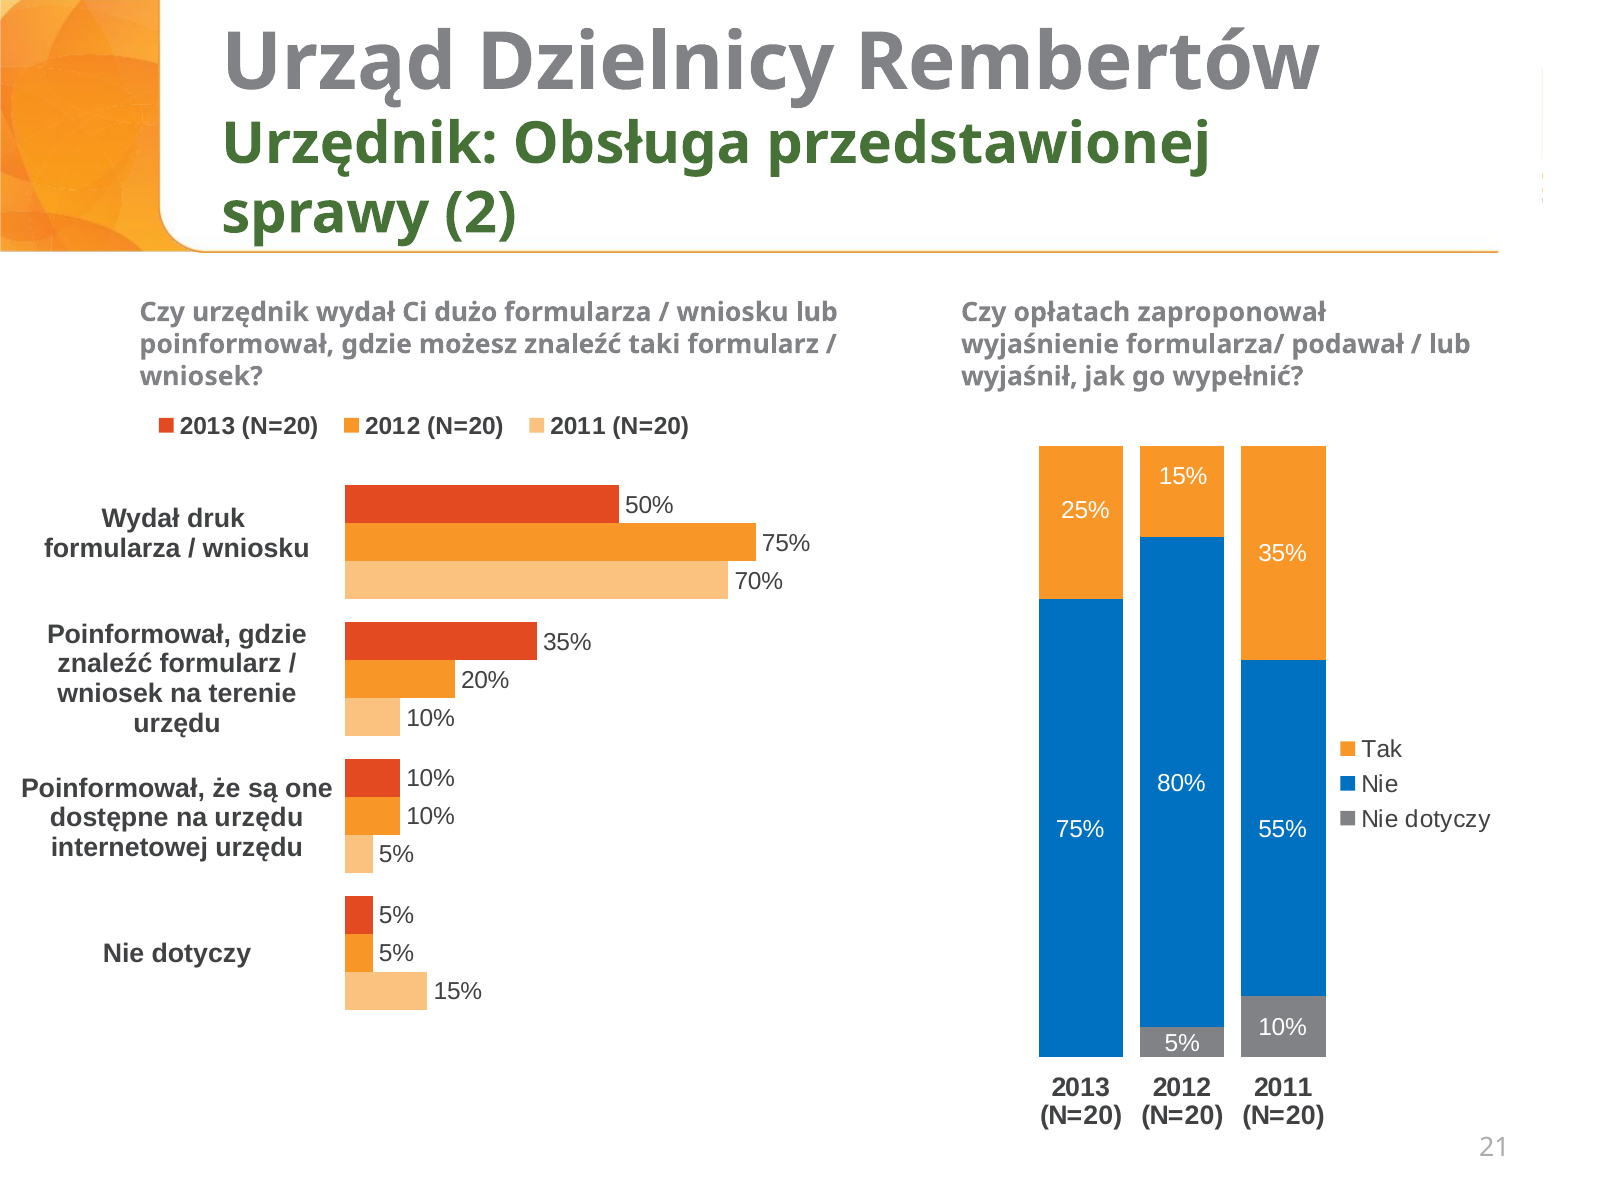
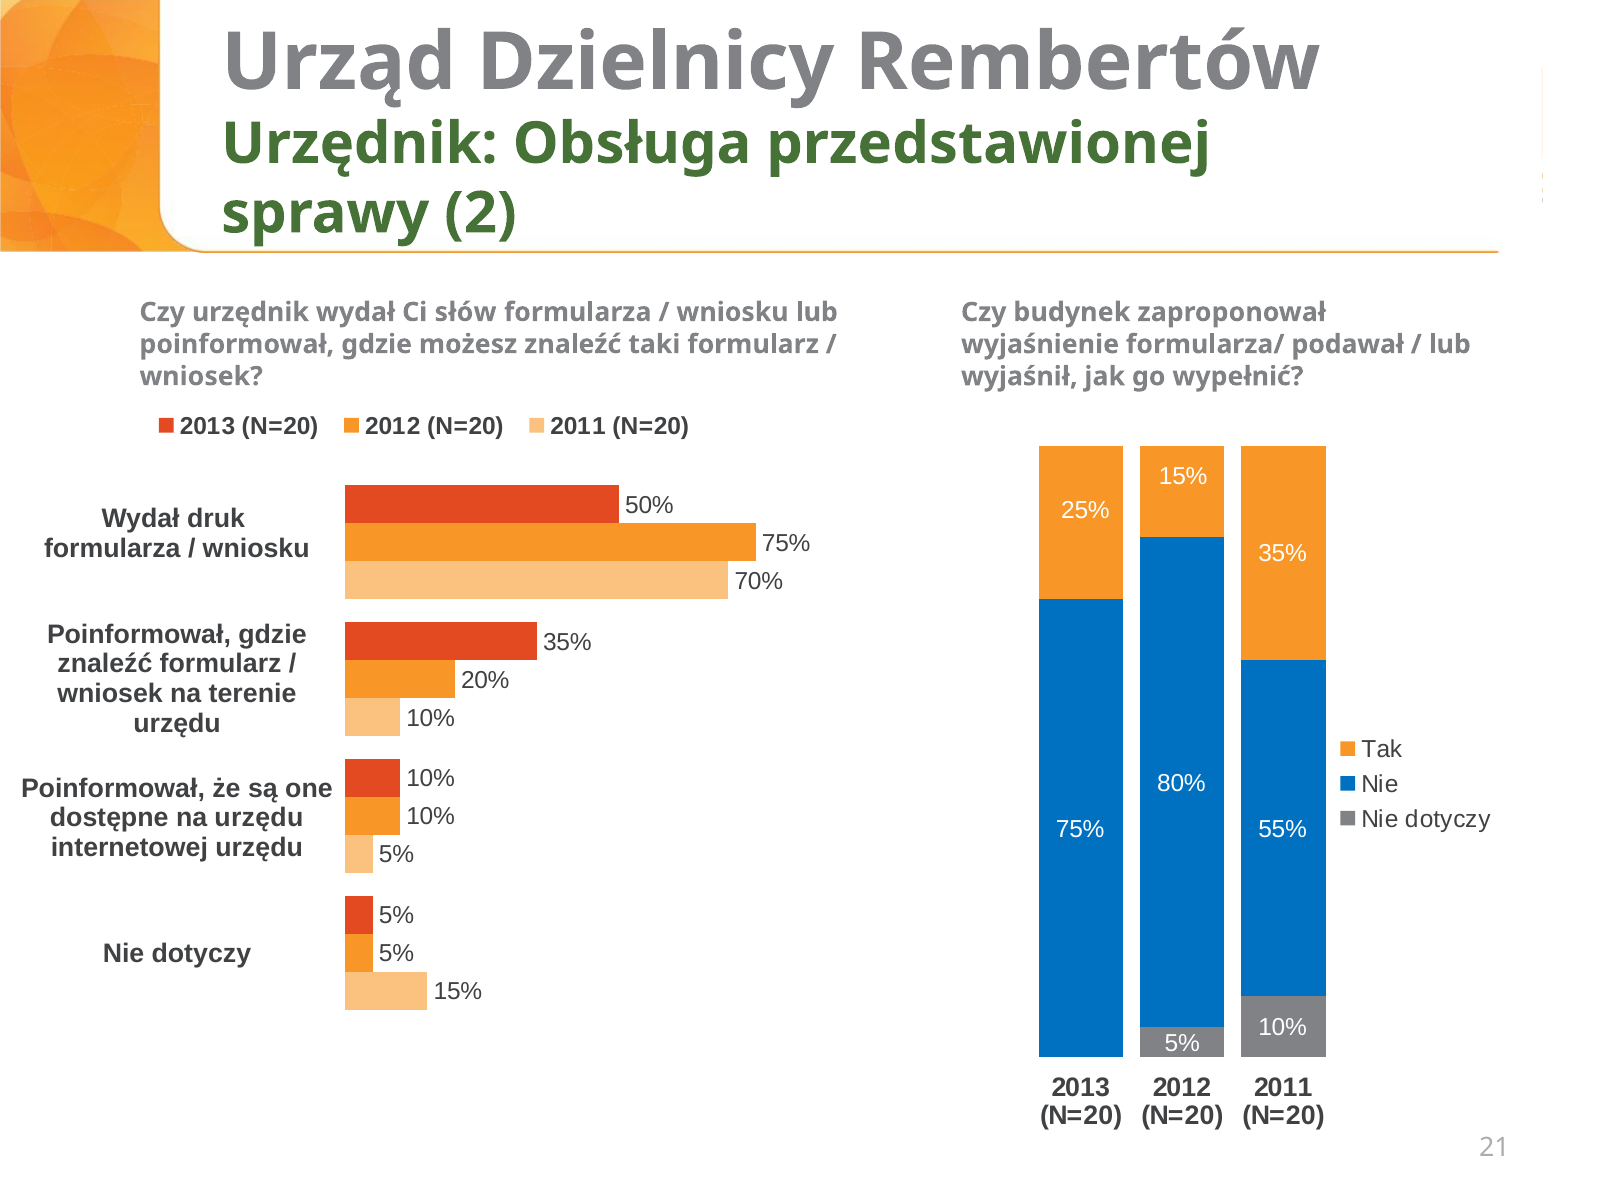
dużo: dużo -> słów
opłatach: opłatach -> budynek
